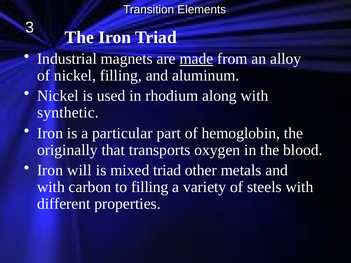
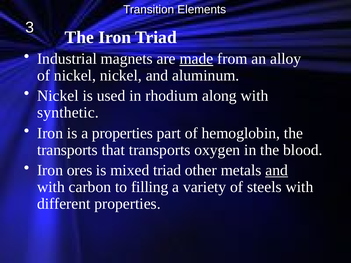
nickel filling: filling -> nickel
a particular: particular -> properties
originally at (67, 150): originally -> transports
will: will -> ores
and at (277, 170) underline: none -> present
